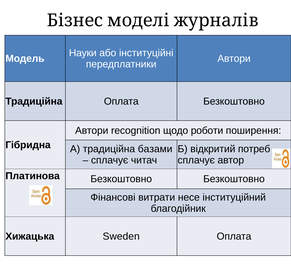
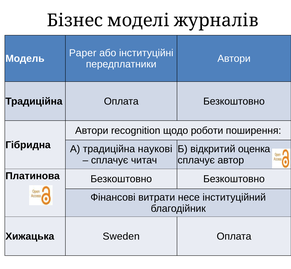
Науки: Науки -> Paper
базами: базами -> наукові
потреб: потреб -> оценка
